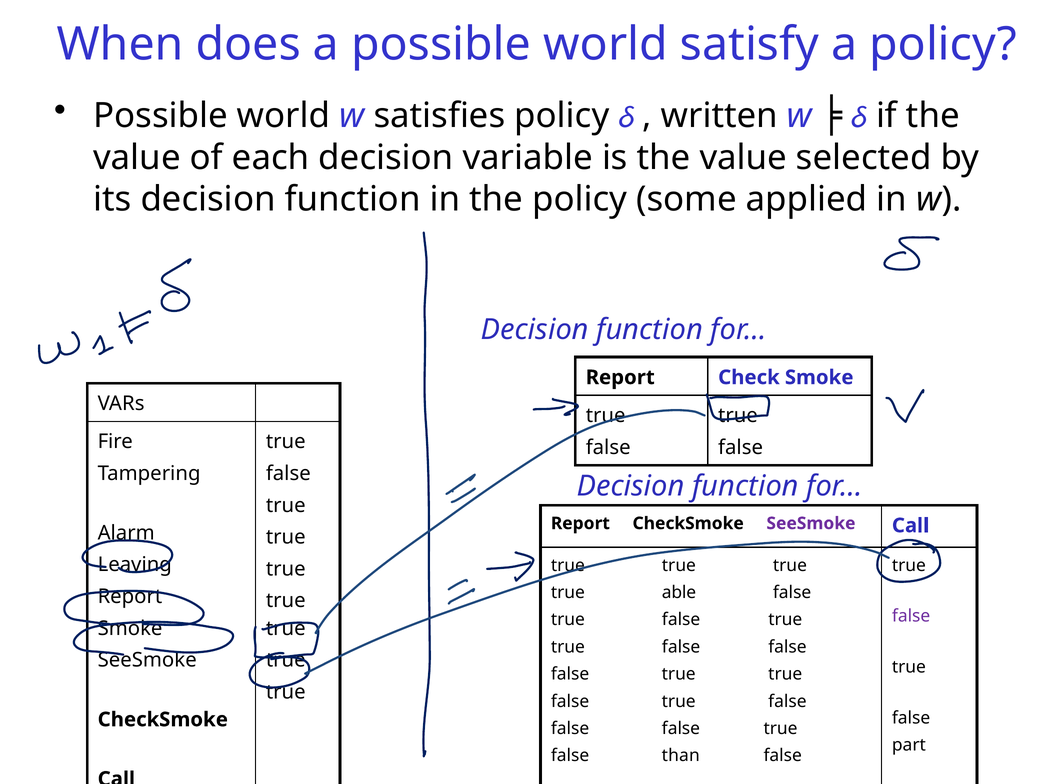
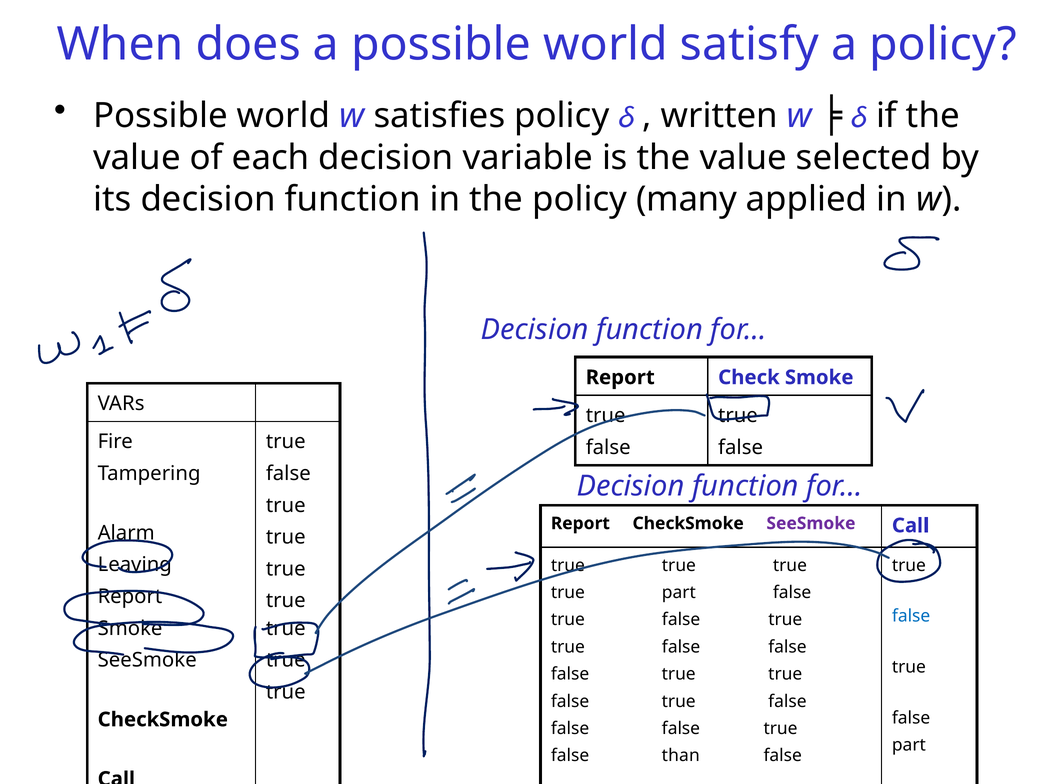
some: some -> many
true able: able -> part
false at (911, 617) colour: purple -> blue
